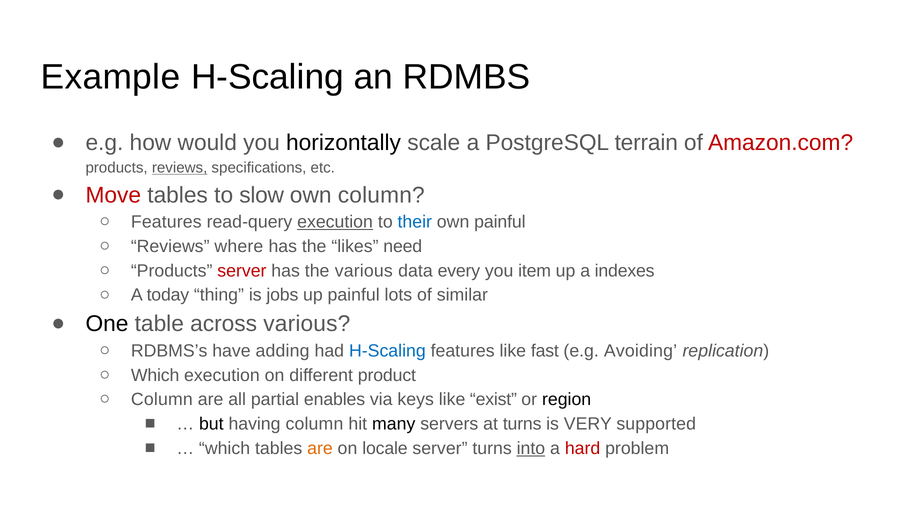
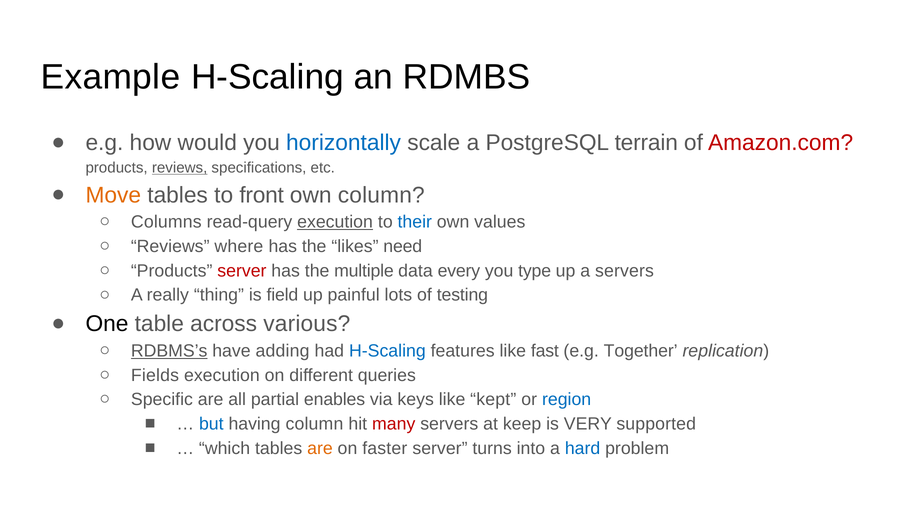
horizontally colour: black -> blue
Move colour: red -> orange
slow: slow -> front
Features at (166, 222): Features -> Columns
own painful: painful -> values
the various: various -> multiple
item: item -> type
a indexes: indexes -> servers
today: today -> really
jobs: jobs -> field
similar: similar -> testing
RDBMS’s underline: none -> present
Avoiding: Avoiding -> Together
Which at (155, 375): Which -> Fields
product: product -> queries
Column at (162, 400): Column -> Specific
exist: exist -> kept
region colour: black -> blue
but colour: black -> blue
many colour: black -> red
at turns: turns -> keep
locale: locale -> faster
into underline: present -> none
hard colour: red -> blue
